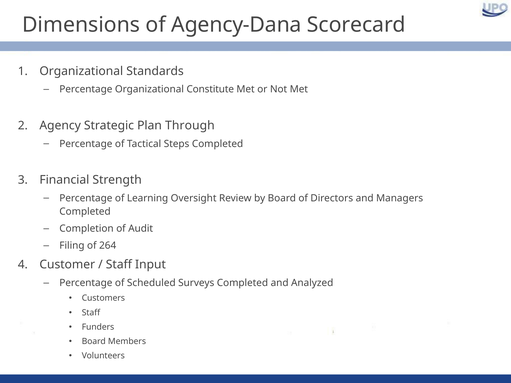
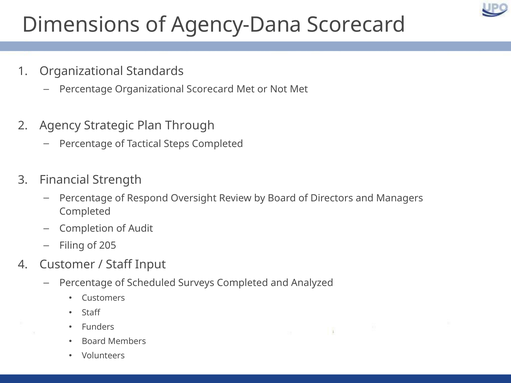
Organizational Constitute: Constitute -> Scorecard
Learning: Learning -> Respond
264: 264 -> 205
